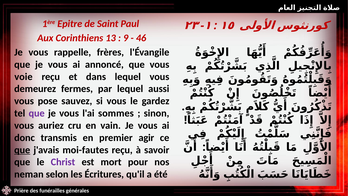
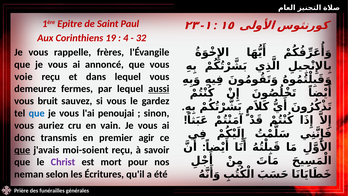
13: 13 -> 19
9: 9 -> 4
46: 46 -> 32
aussi underline: none -> present
pose: pose -> bruit
que at (37, 113) colour: purple -> blue
sommes: sommes -> penoujai
moi-fautes: moi-fautes -> moi-soient
